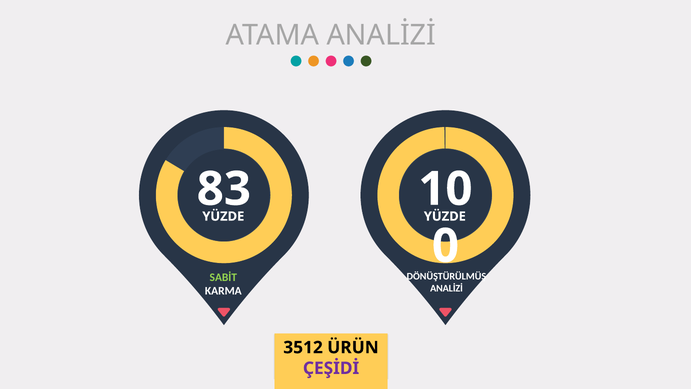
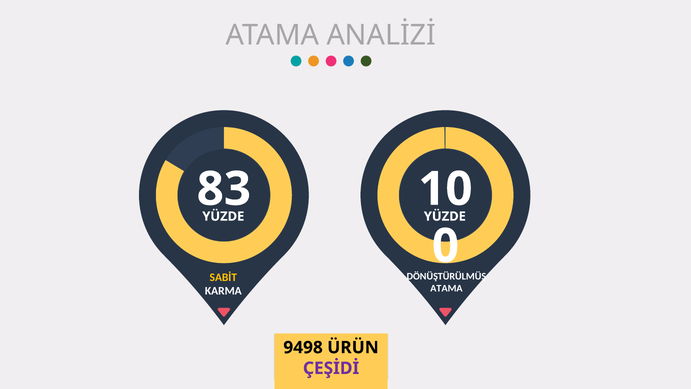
SABİT colour: light green -> yellow
ANALİZİ at (447, 288): ANALİZİ -> ATAMA
3512: 3512 -> 9498
